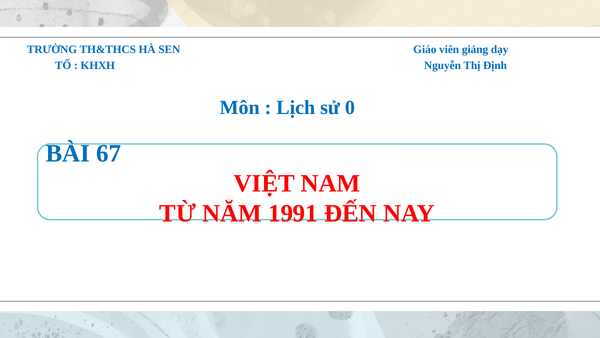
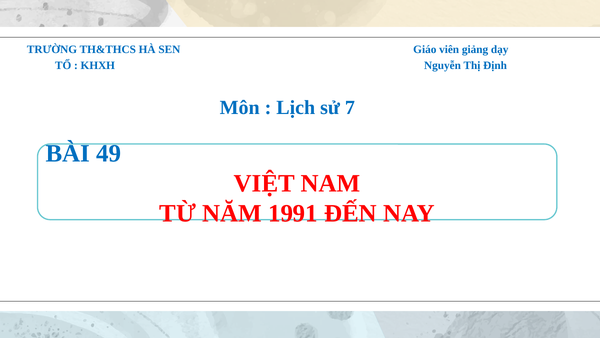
0: 0 -> 7
67: 67 -> 49
